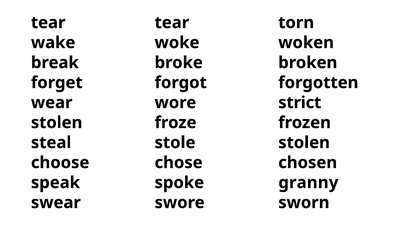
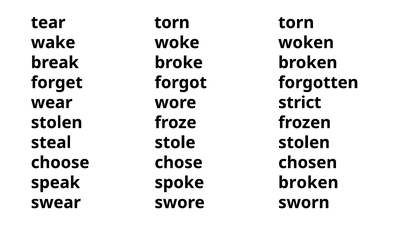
tear at (172, 23): tear -> torn
granny at (308, 183): granny -> broken
